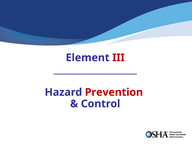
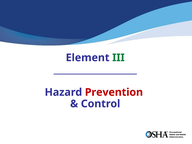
III colour: red -> green
